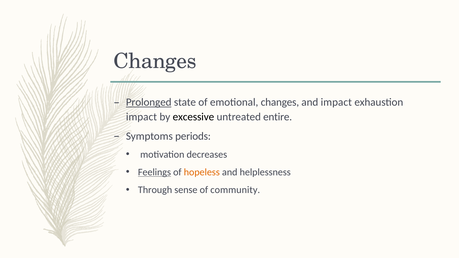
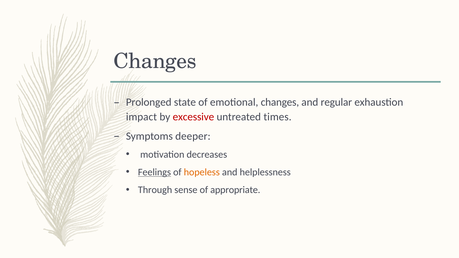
Prolonged underline: present -> none
and impact: impact -> regular
excessive colour: black -> red
entire: entire -> times
periods: periods -> deeper
community: community -> appropriate
